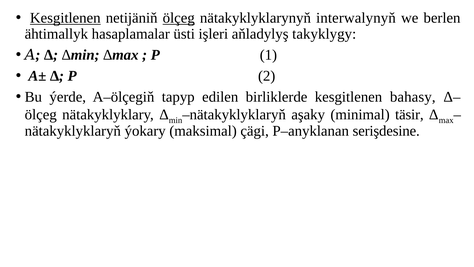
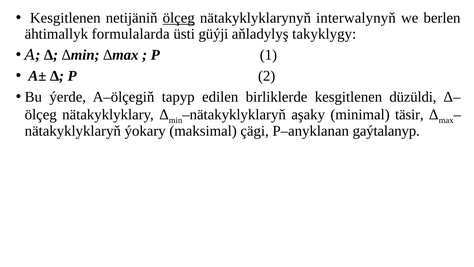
Kesgitlenen at (65, 18) underline: present -> none
hasaplamalar: hasaplamalar -> formulalarda
işleri: işleri -> güýji
bahasy: bahasy -> düzüldi
serişdesine: serişdesine -> gaýtalanyp
